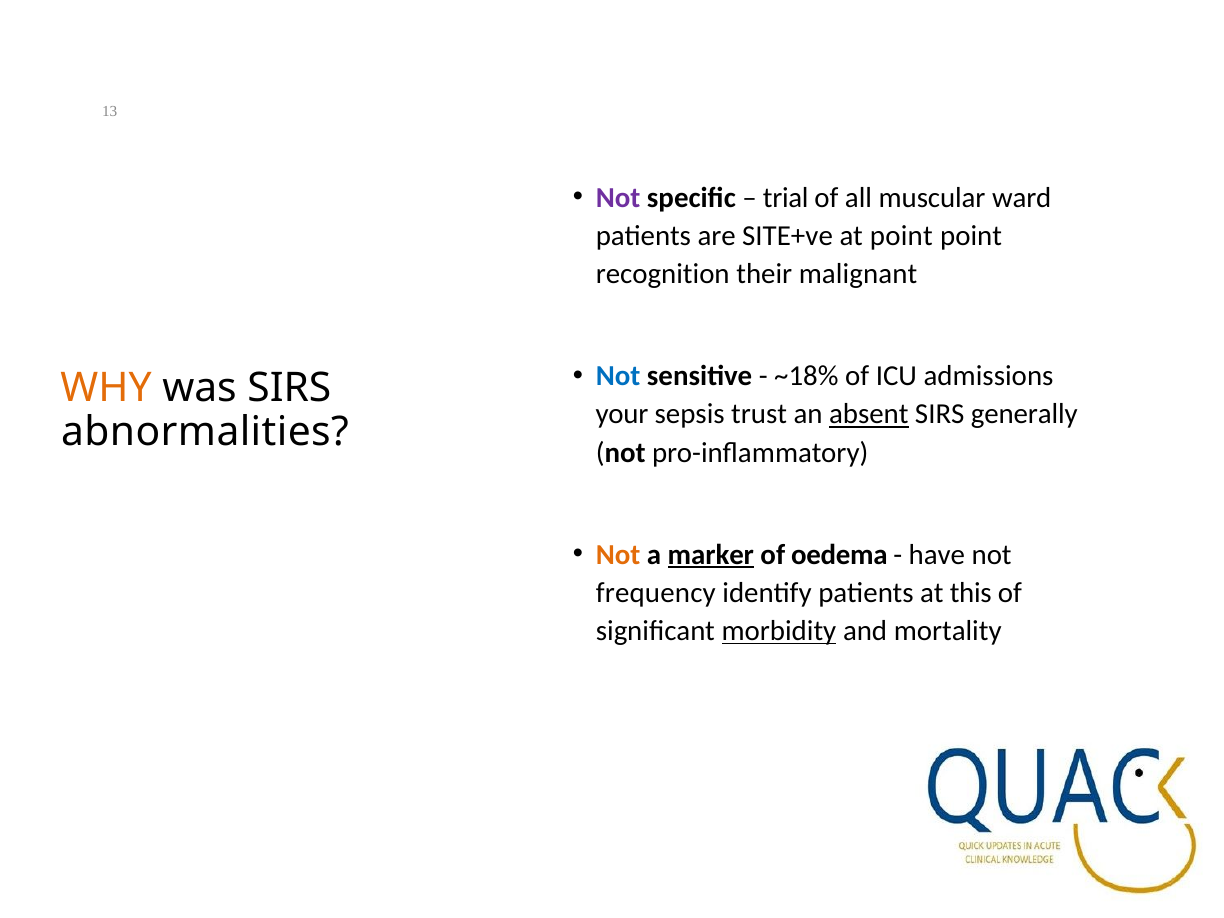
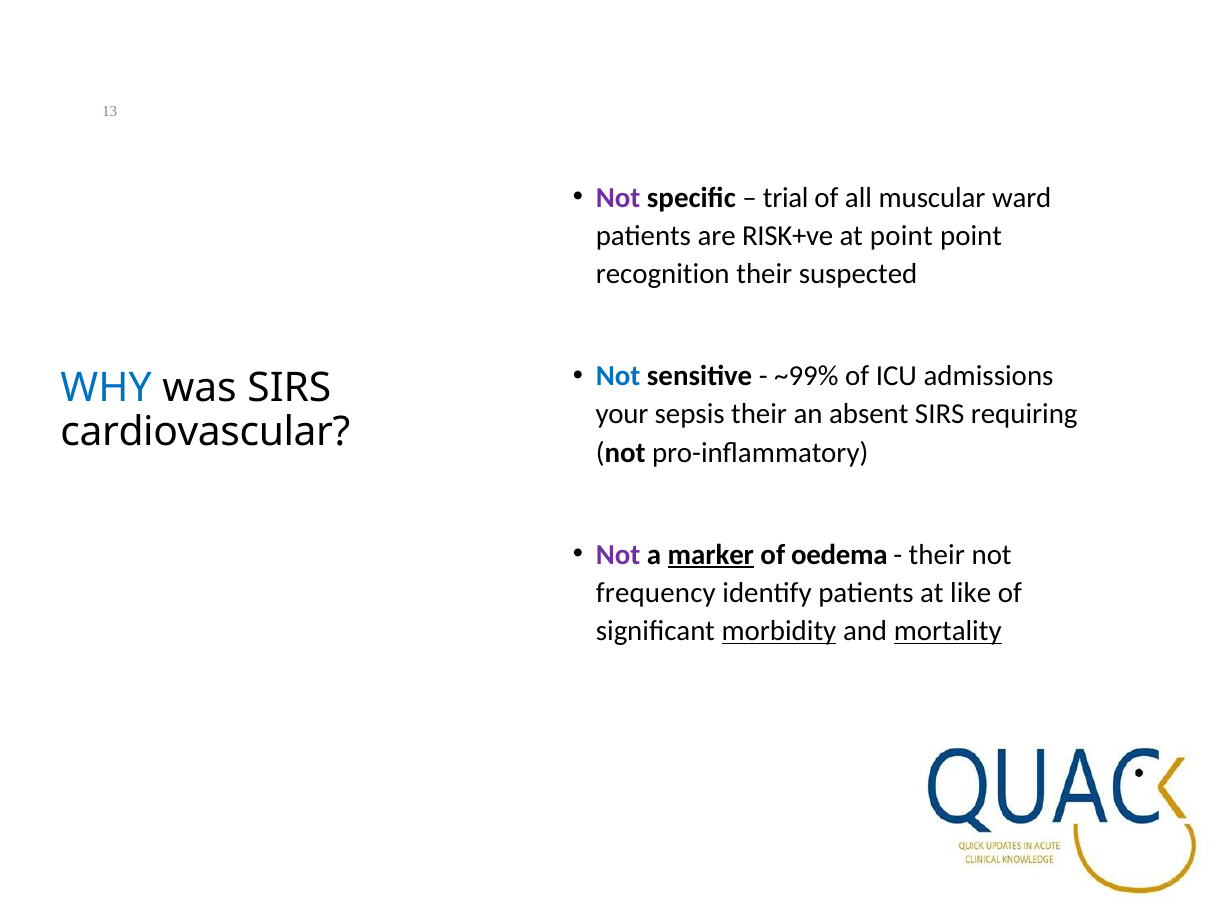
SITE+ve: SITE+ve -> RISK+ve
malignant: malignant -> suspected
~18%: ~18% -> ~99%
WHY colour: orange -> blue
sepsis trust: trust -> their
absent underline: present -> none
generally: generally -> requiring
abnormalities: abnormalities -> cardiovascular
Not at (618, 555) colour: orange -> purple
have at (937, 555): have -> their
this: this -> like
mortality underline: none -> present
